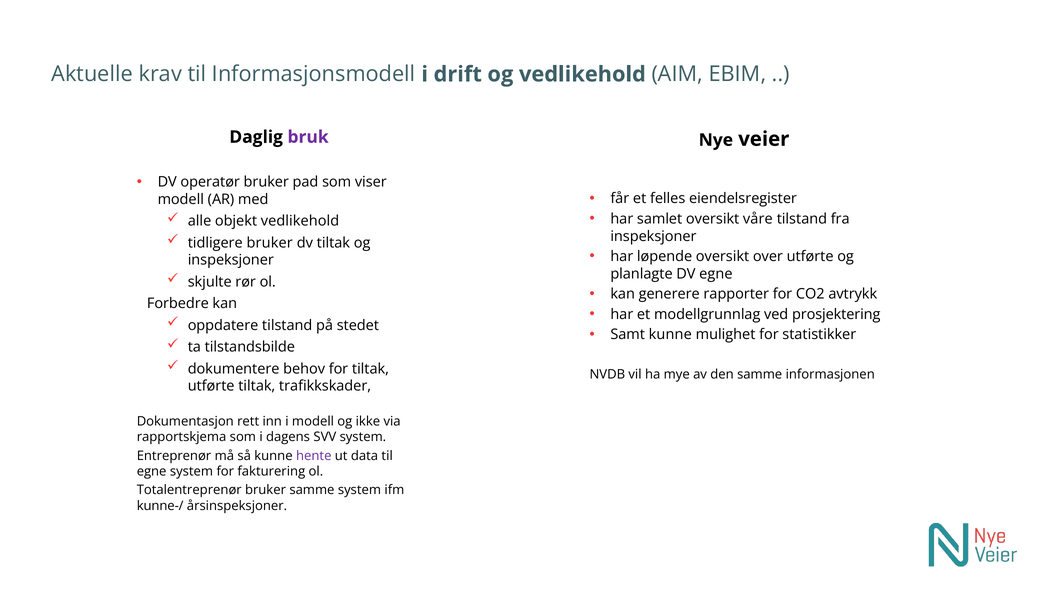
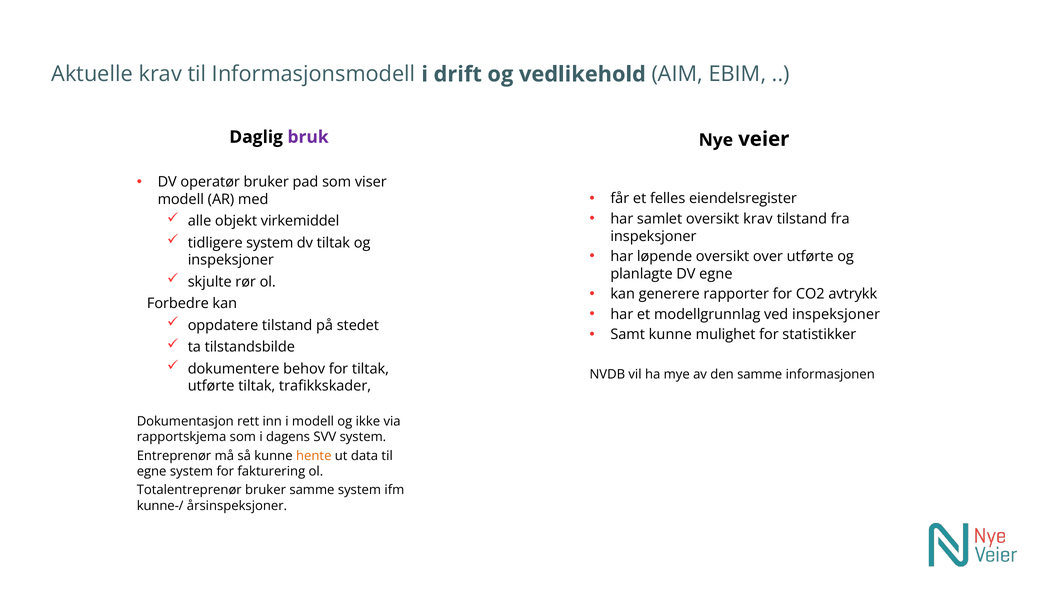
oversikt våre: våre -> krav
objekt vedlikehold: vedlikehold -> virkemiddel
tidligere bruker: bruker -> system
ved prosjektering: prosjektering -> inspeksjoner
hente colour: purple -> orange
